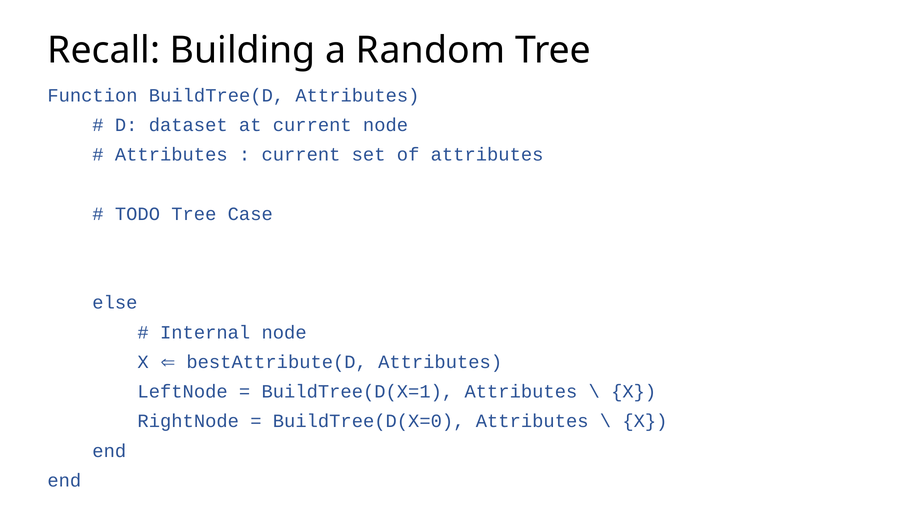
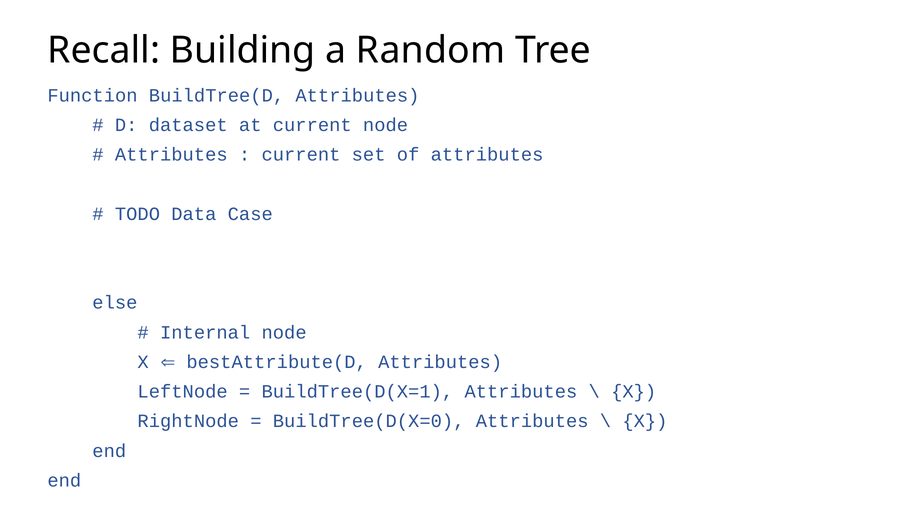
TODO Tree: Tree -> Data
